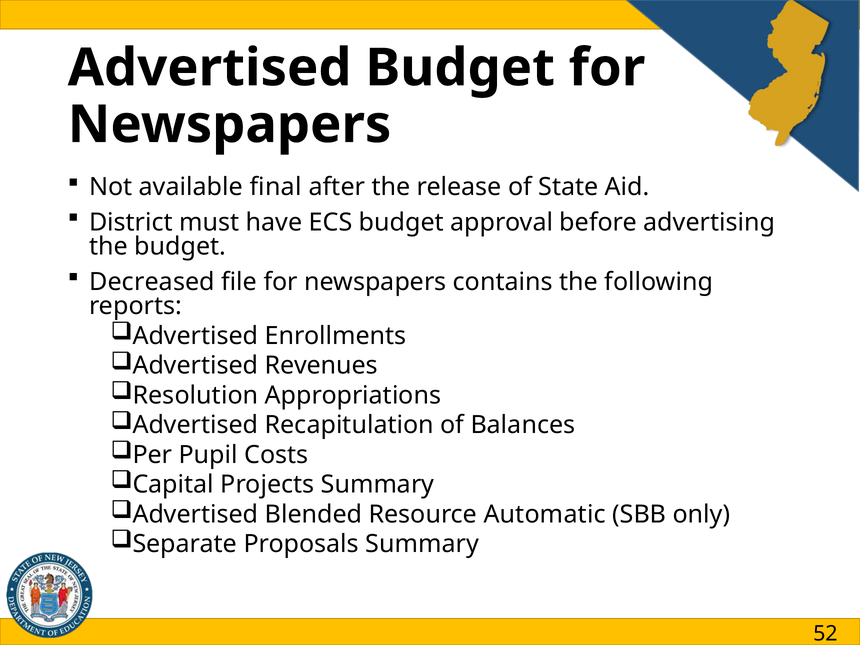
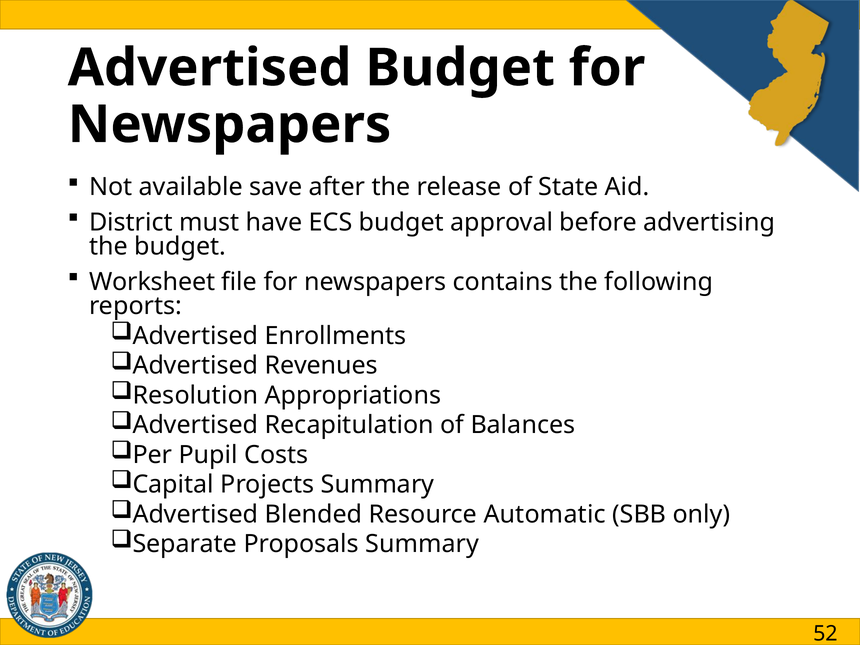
final: final -> save
Decreased: Decreased -> Worksheet
